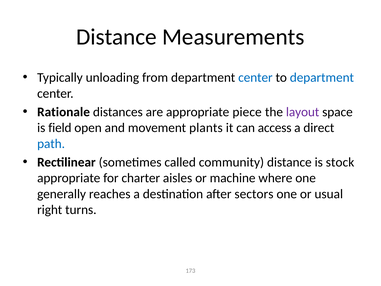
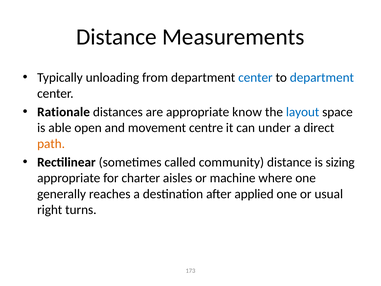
piece: piece -> know
layout colour: purple -> blue
field: field -> able
plants: plants -> centre
access: access -> under
path colour: blue -> orange
stock: stock -> sizing
sectors: sectors -> applied
